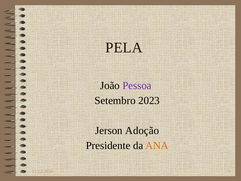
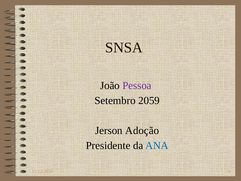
PELA: PELA -> SNSA
2023: 2023 -> 2059
ANA colour: orange -> blue
